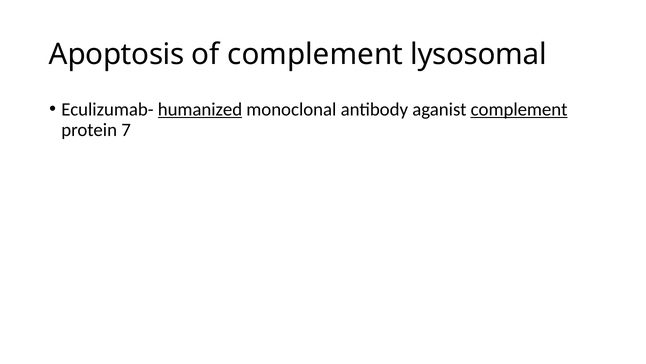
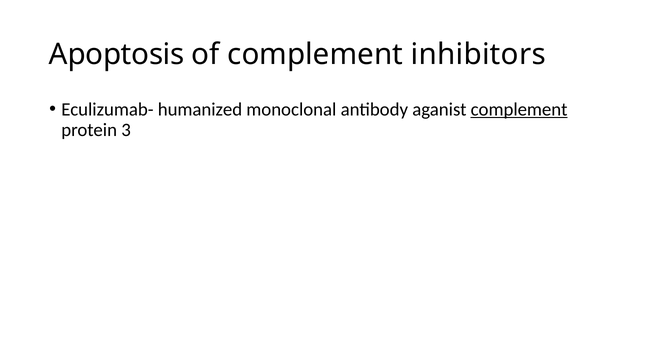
lysosomal: lysosomal -> inhibitors
humanized underline: present -> none
7: 7 -> 3
